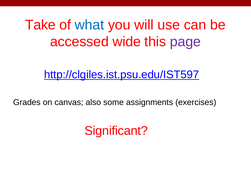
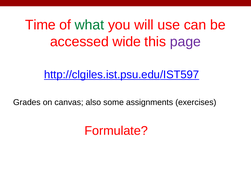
Take: Take -> Time
what colour: blue -> green
Significant: Significant -> Formulate
